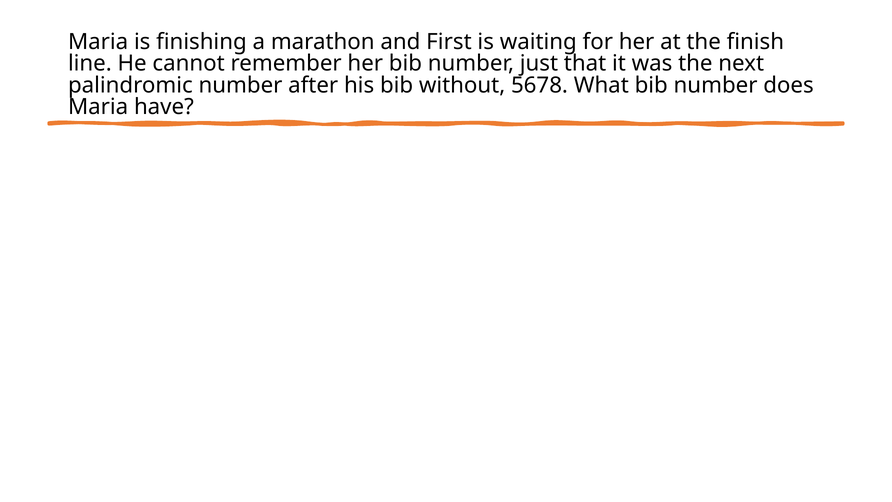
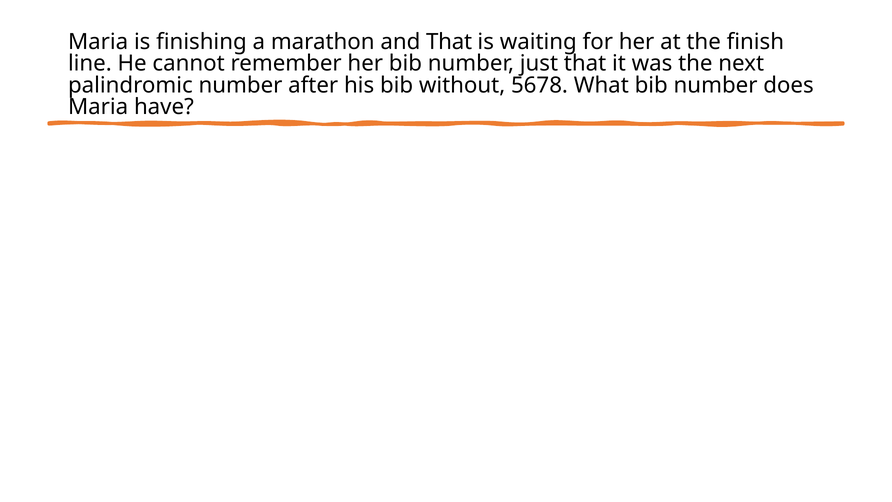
and First: First -> That
